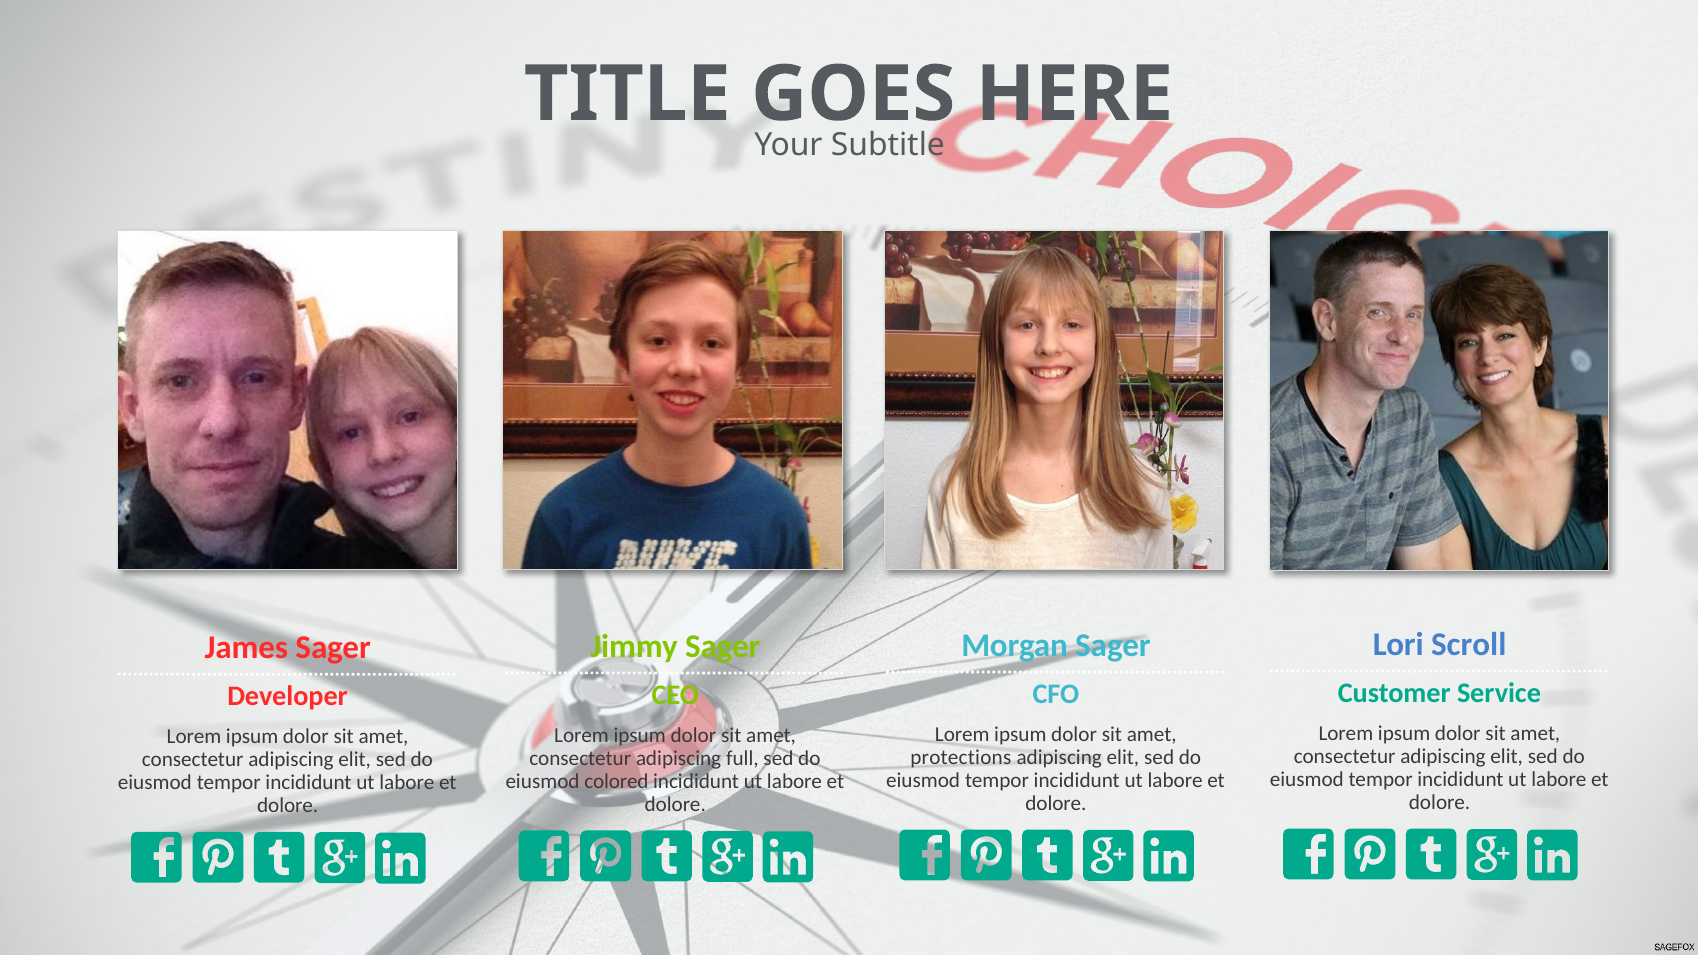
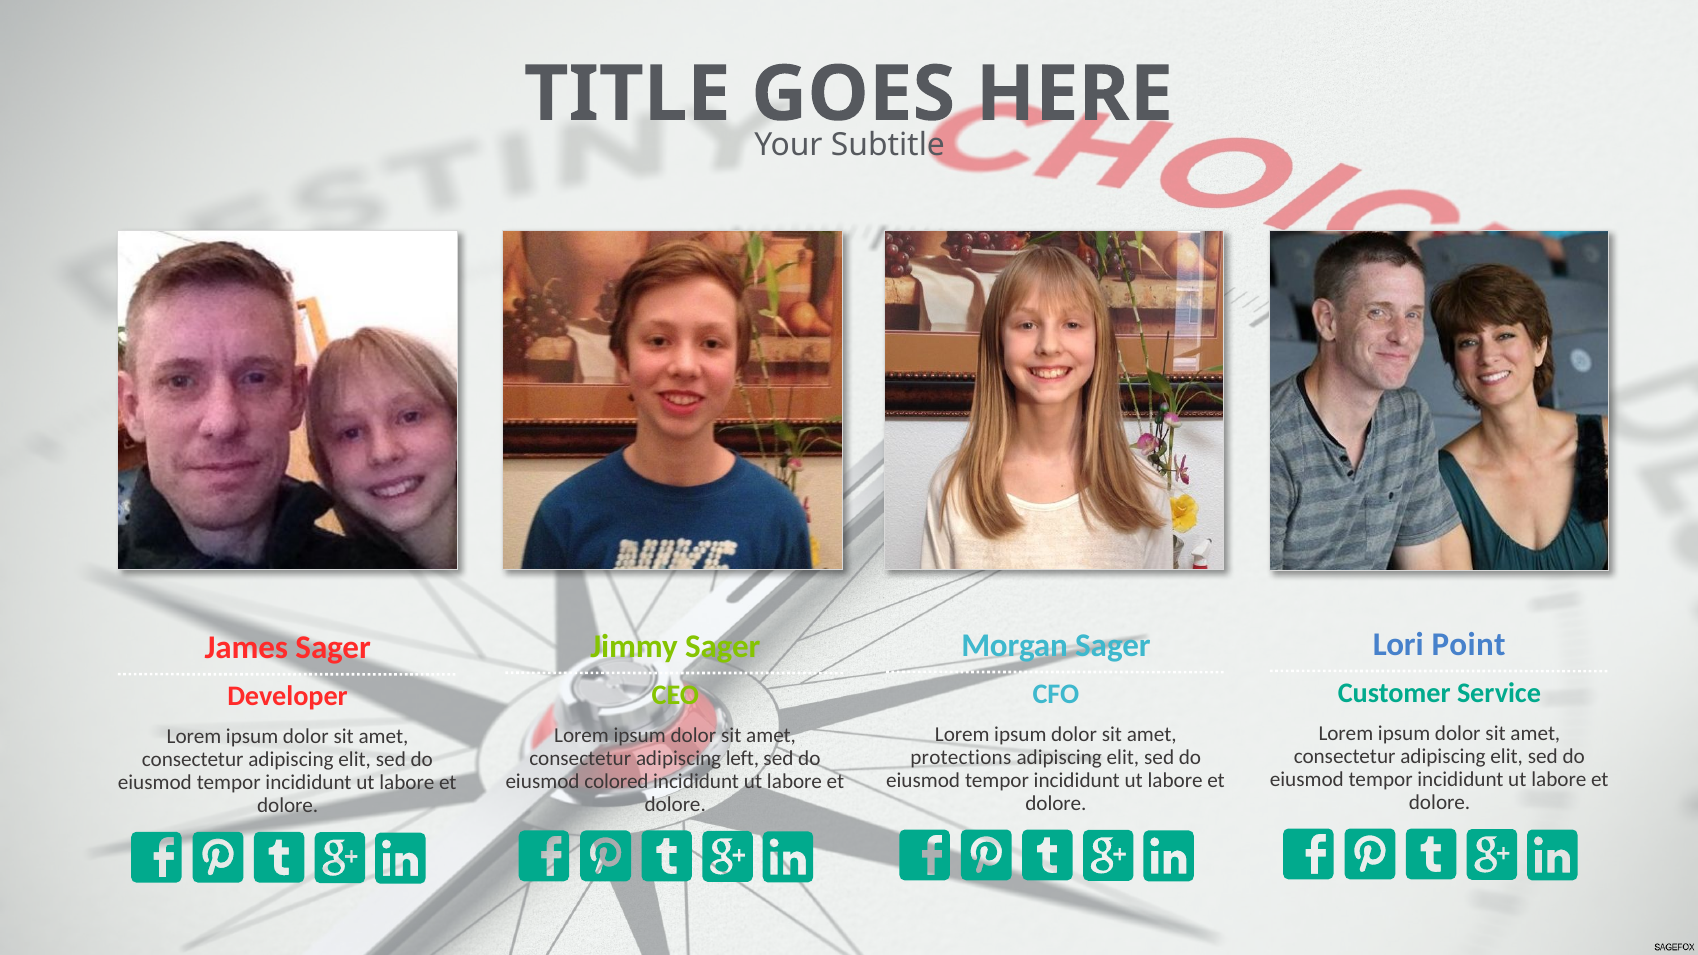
Scroll: Scroll -> Point
full: full -> left
